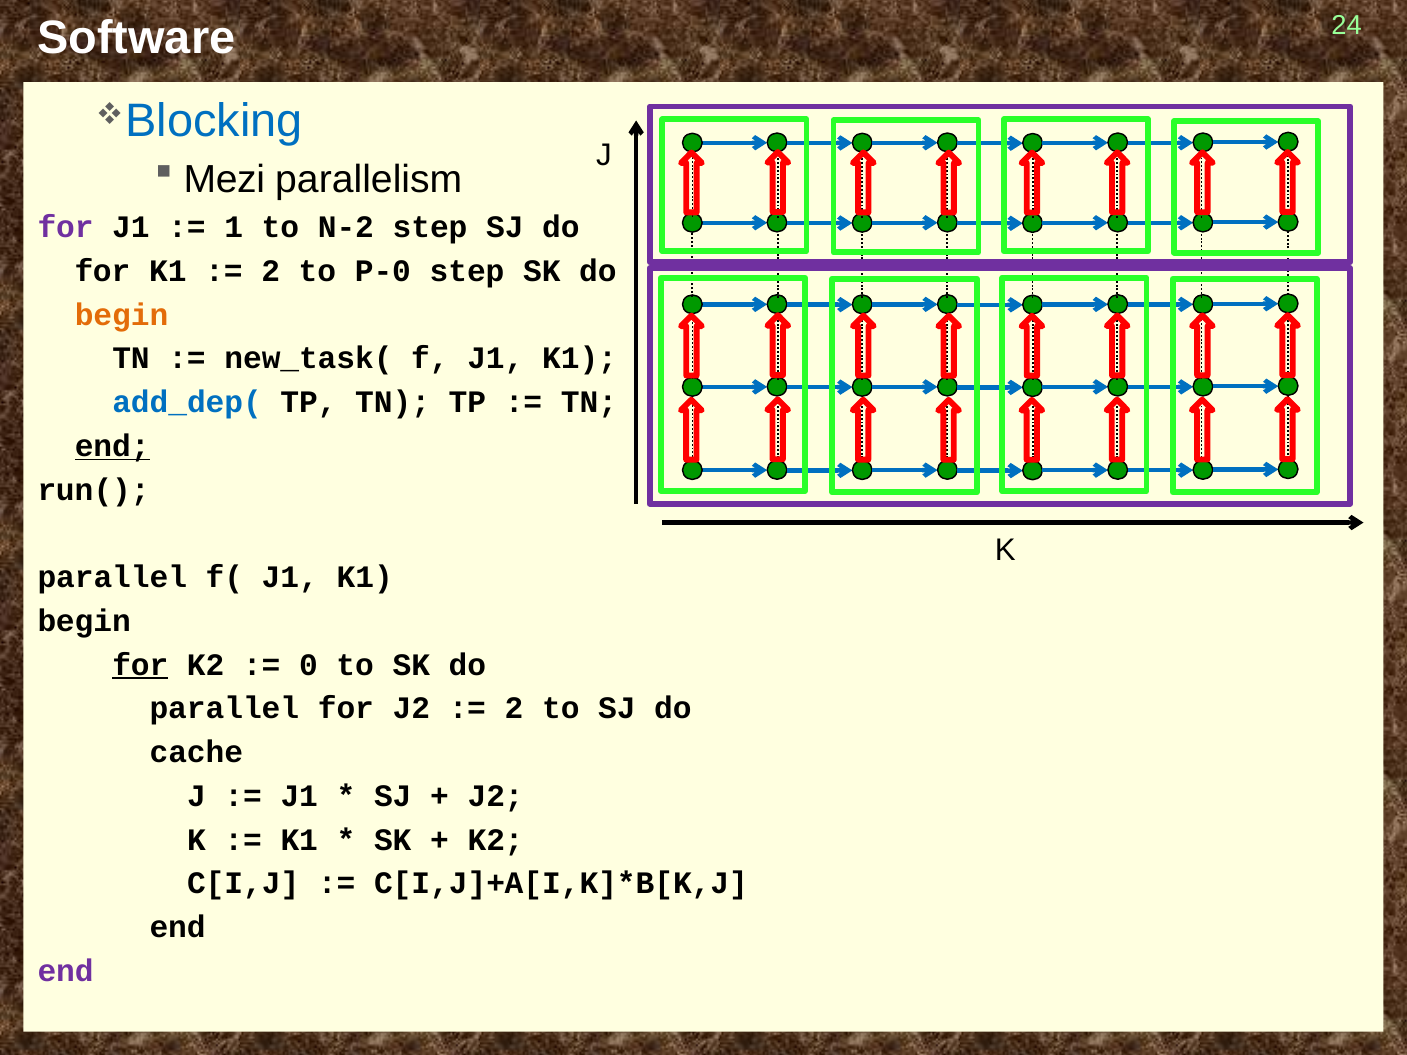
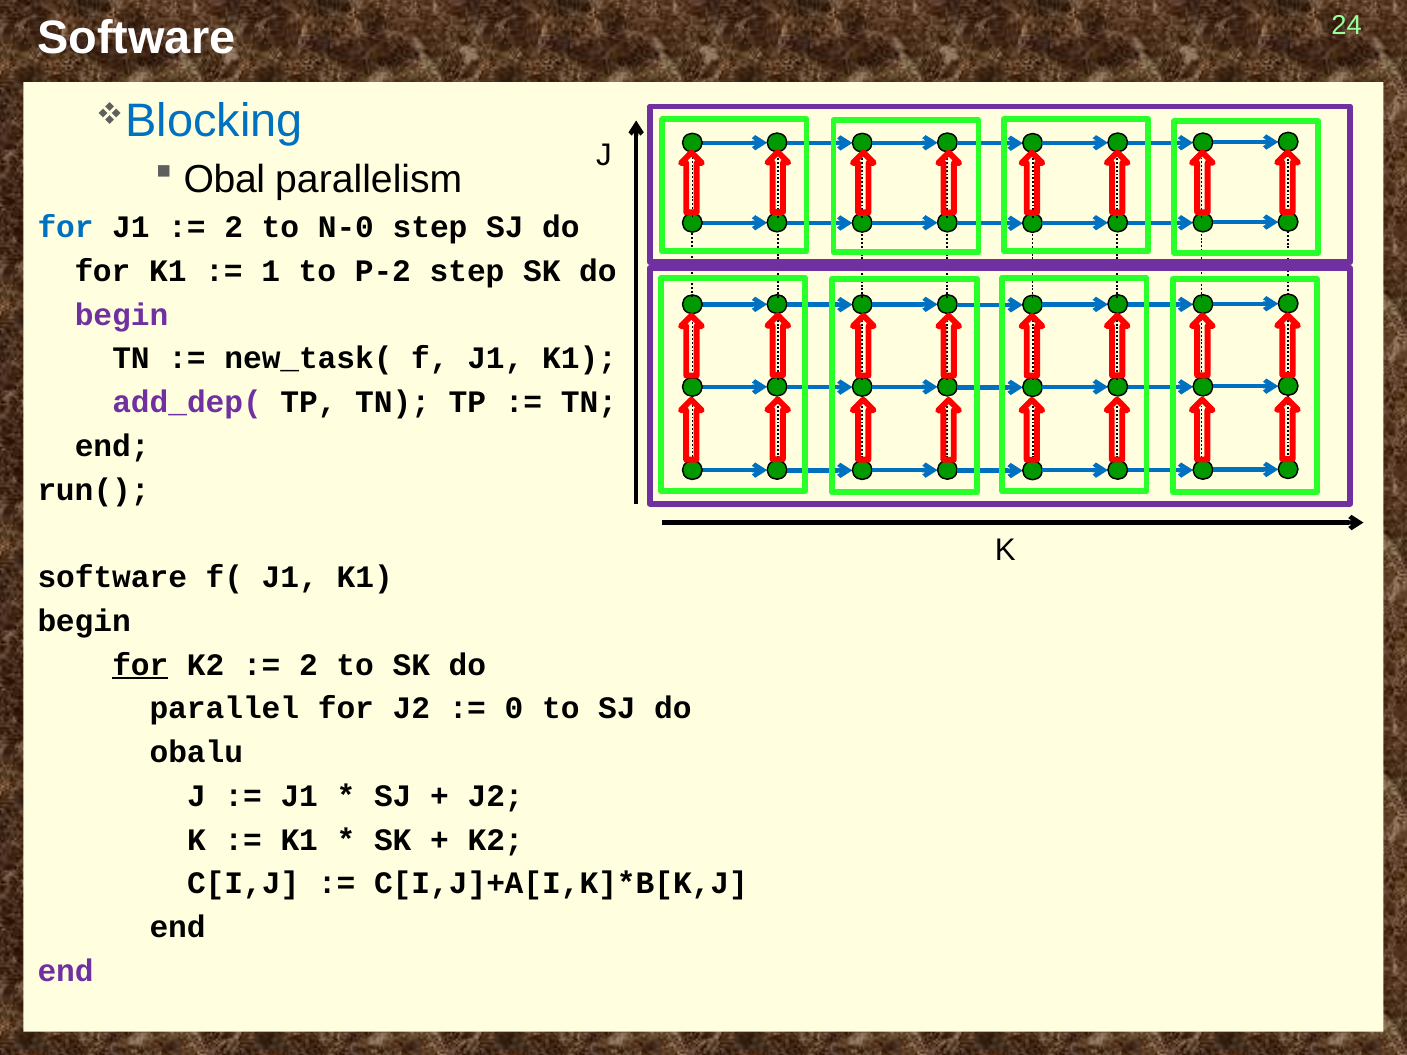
Mezi: Mezi -> Obal
for at (66, 227) colour: purple -> blue
1 at (234, 227): 1 -> 2
N-2: N-2 -> N-0
2 at (271, 271): 2 -> 1
P-0: P-0 -> P-2
begin at (122, 315) colour: orange -> purple
add_dep( colour: blue -> purple
end at (112, 446) underline: present -> none
parallel at (112, 577): parallel -> software
0 at (309, 665): 0 -> 2
2 at (514, 709): 2 -> 0
cache: cache -> obalu
